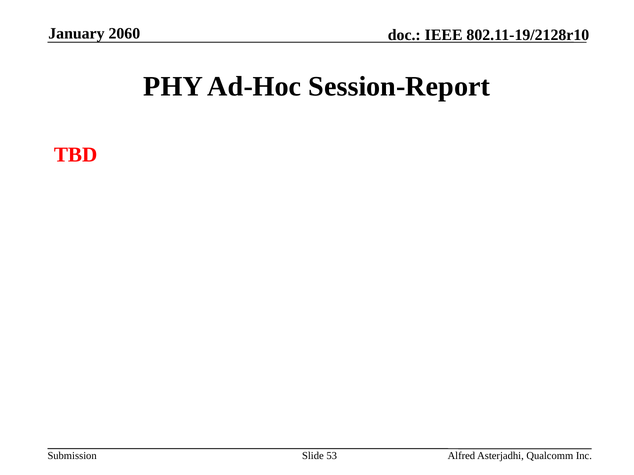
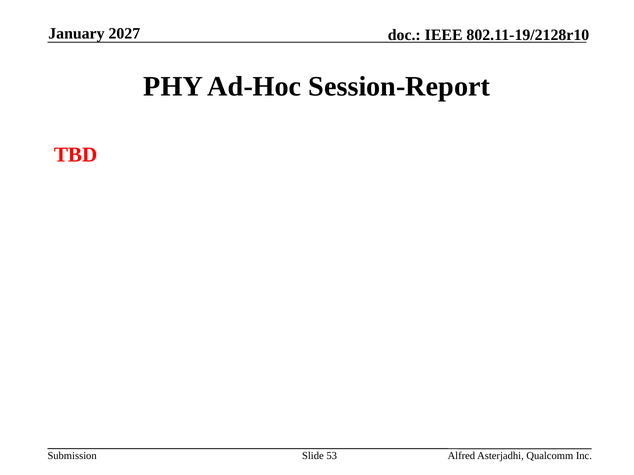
2060: 2060 -> 2027
